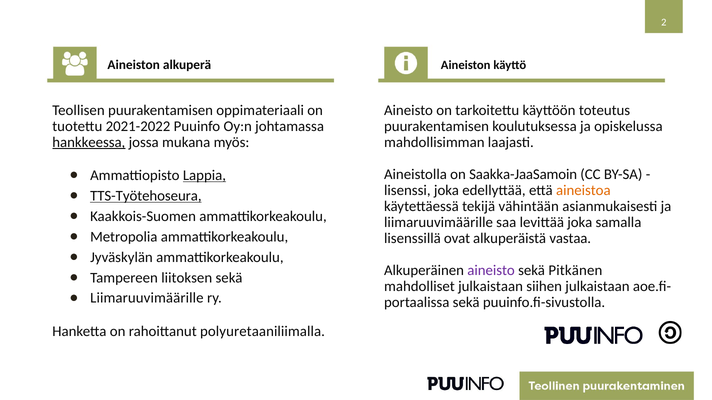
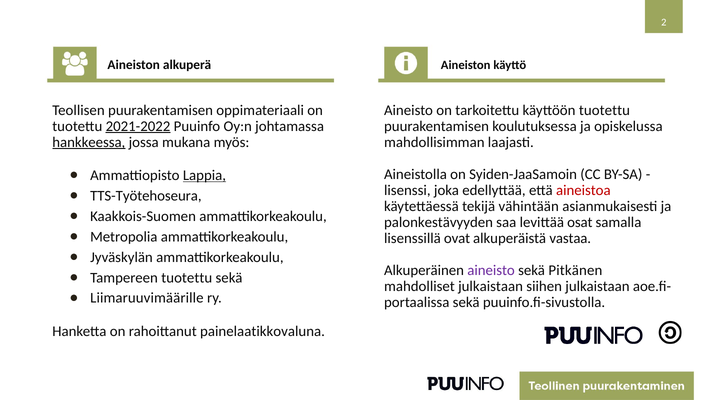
käyttöön toteutus: toteutus -> tuotettu
2021-2022 underline: none -> present
Saakka-JaaSamoin: Saakka-JaaSamoin -> Syiden-JaaSamoin
aineistoa colour: orange -> red
TTS-Työtehoseura underline: present -> none
liimaruuvimäärille at (439, 223): liimaruuvimäärille -> palonkestävyyden
levittää joka: joka -> osat
Tampereen liitoksen: liitoksen -> tuotettu
polyuretaaniliimalla: polyuretaaniliimalla -> painelaatikkovaluna
